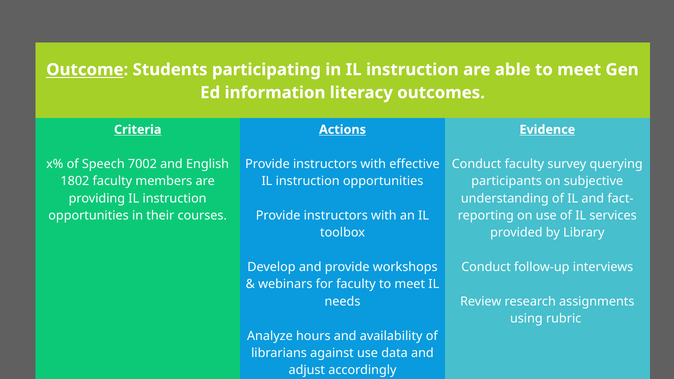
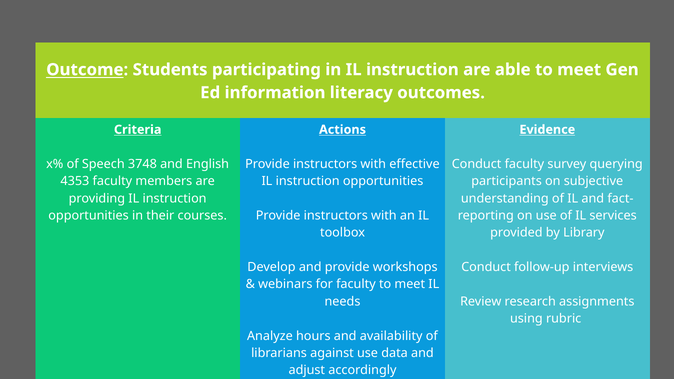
7002: 7002 -> 3748
1802: 1802 -> 4353
